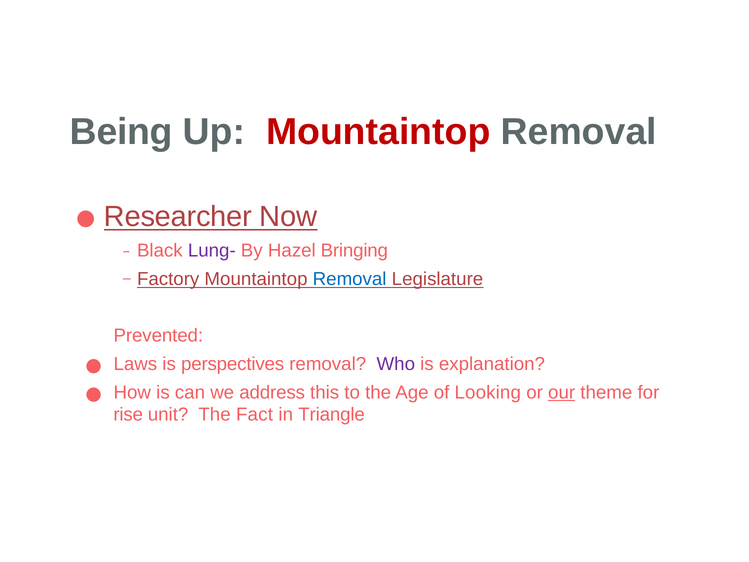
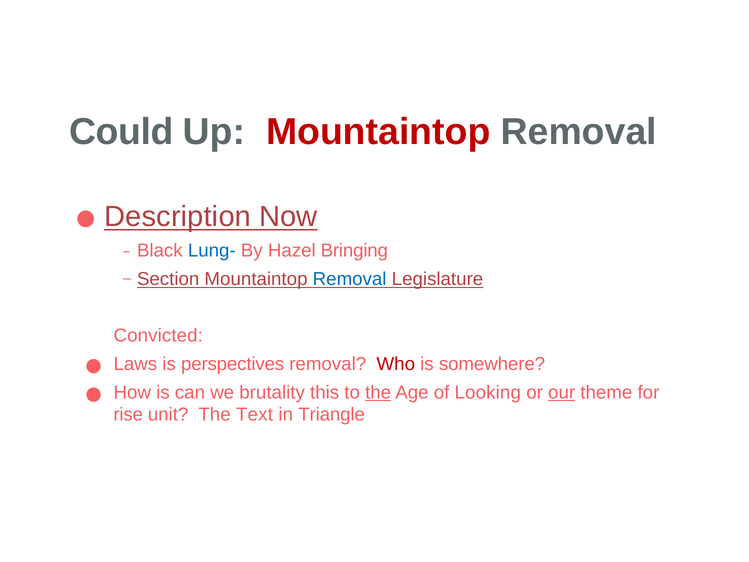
Being: Being -> Could
Researcher: Researcher -> Description
Lung- colour: purple -> blue
Factory: Factory -> Section
Prevented: Prevented -> Convicted
Who colour: purple -> red
explanation: explanation -> somewhere
address: address -> brutality
the at (378, 392) underline: none -> present
Fact: Fact -> Text
